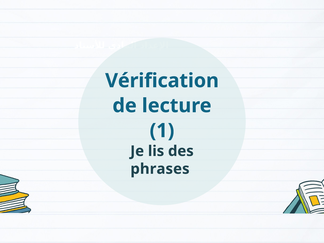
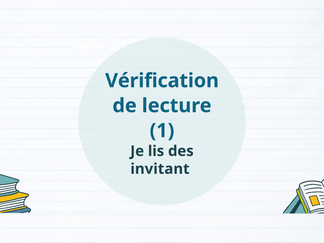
phrases: phrases -> invitant
